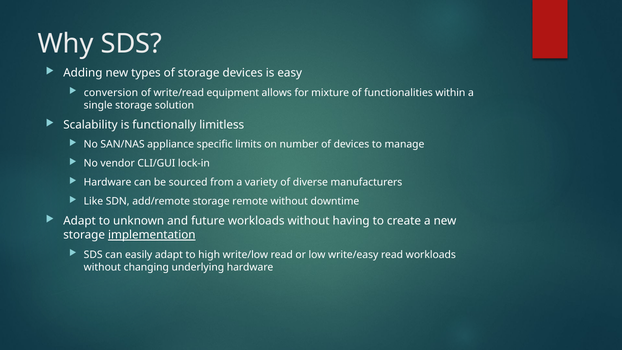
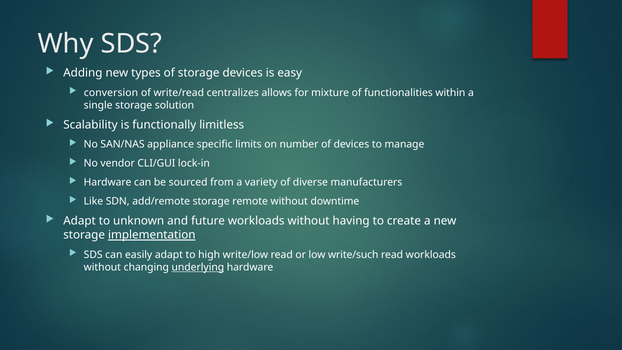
equipment: equipment -> centralizes
write/easy: write/easy -> write/such
underlying underline: none -> present
